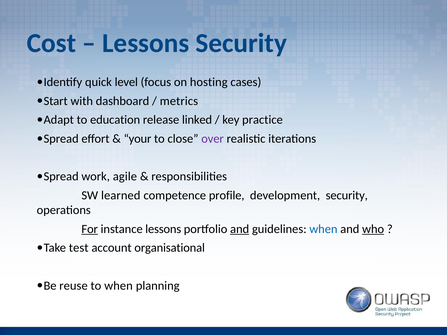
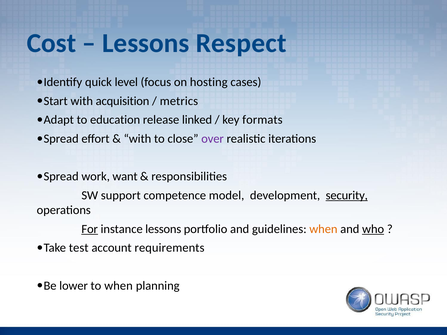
Lessons Security: Security -> Respect
dashboard: dashboard -> acquisition
practice: practice -> formats
your at (138, 139): your -> with
agile: agile -> want
learned: learned -> support
profile: profile -> model
security at (347, 195) underline: none -> present
and at (240, 229) underline: present -> none
when at (323, 229) colour: blue -> orange
organisational: organisational -> requirements
reuse: reuse -> lower
